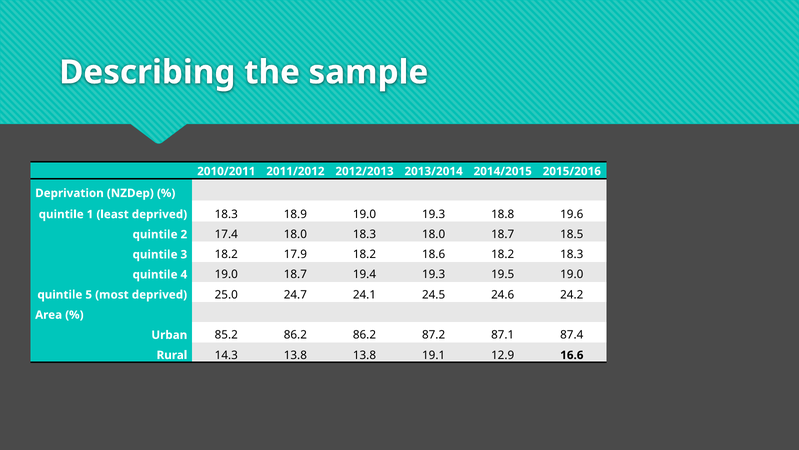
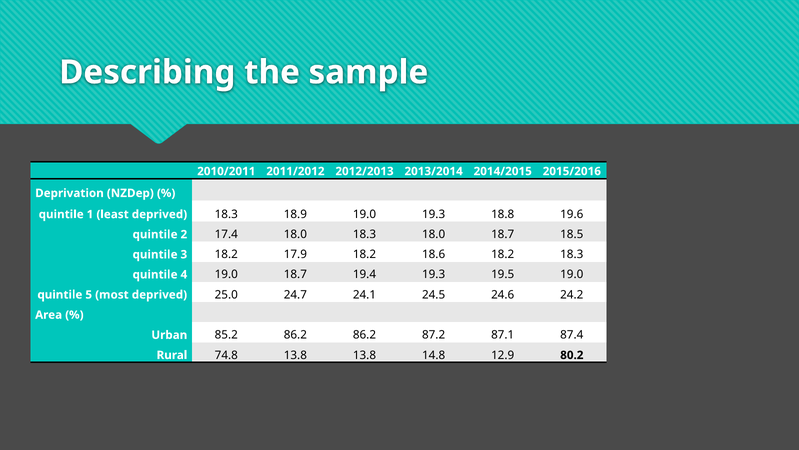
14.3: 14.3 -> 74.8
19.1: 19.1 -> 14.8
16.6: 16.6 -> 80.2
